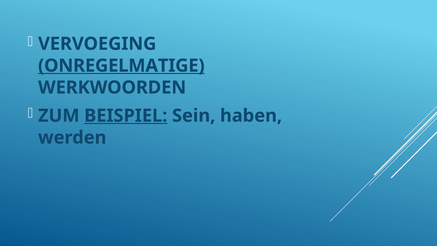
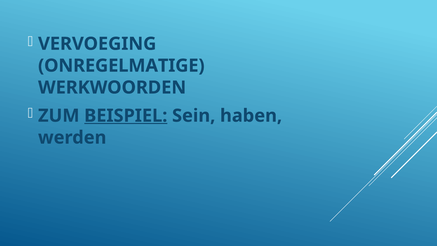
ONREGELMATIGE underline: present -> none
